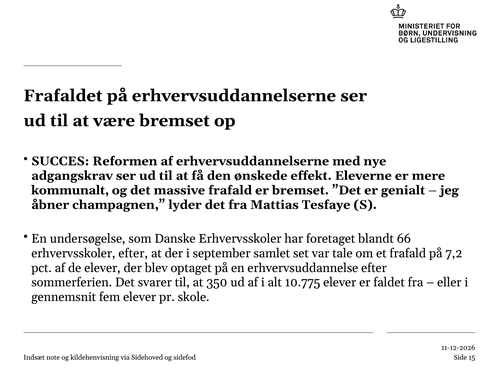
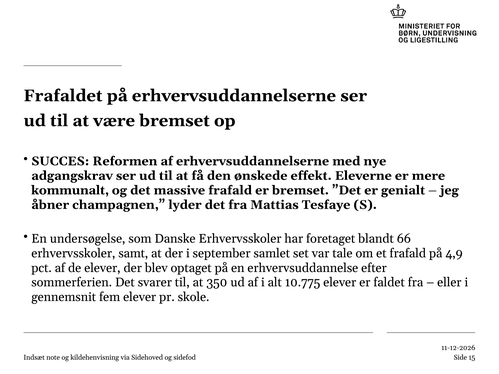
erhvervsskoler efter: efter -> samt
7,2: 7,2 -> 4,9
